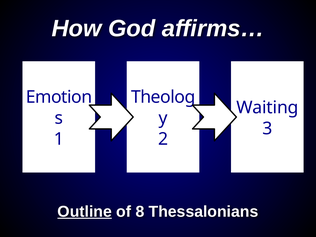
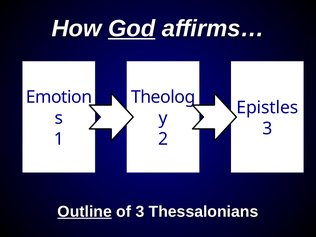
God underline: none -> present
Waiting: Waiting -> Epistles
of 8: 8 -> 3
